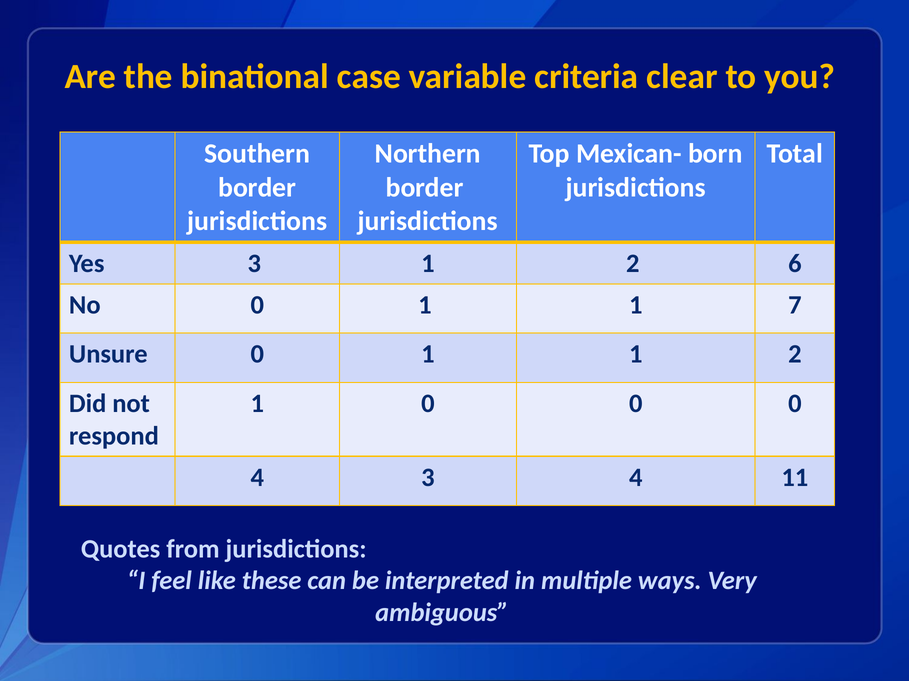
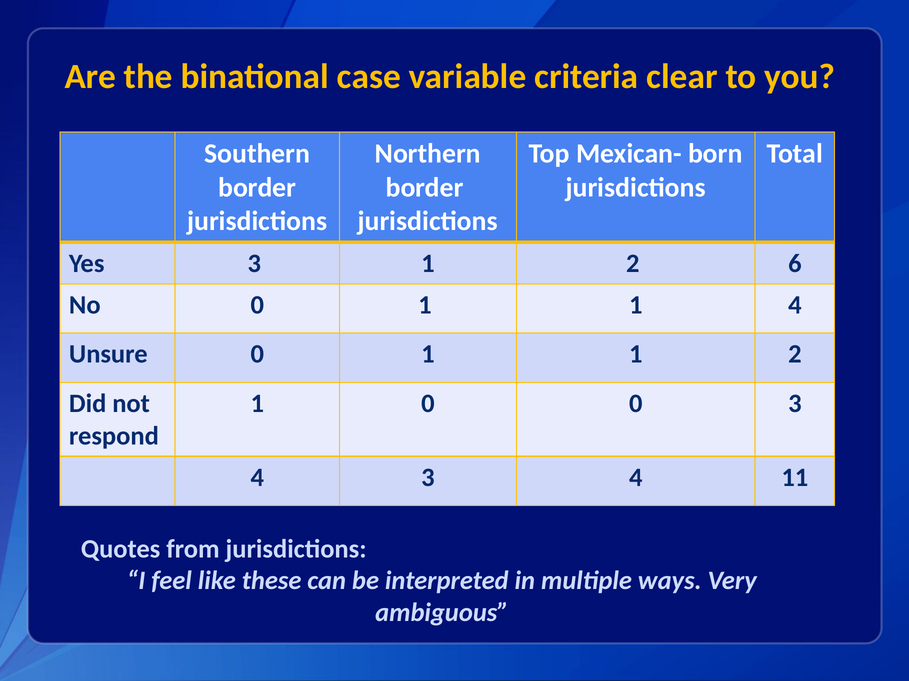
1 7: 7 -> 4
0 0 0: 0 -> 3
